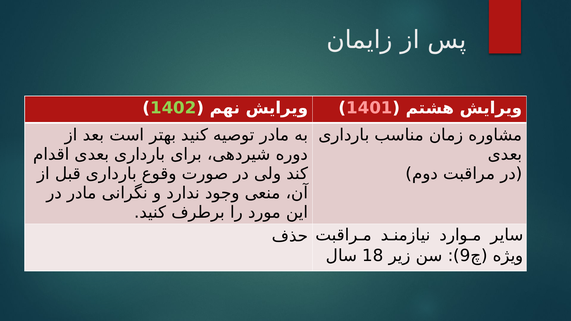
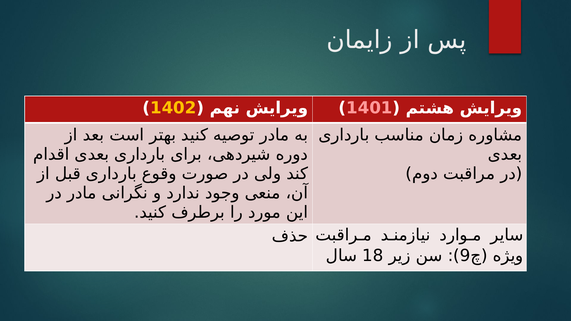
1402 colour: light green -> yellow
